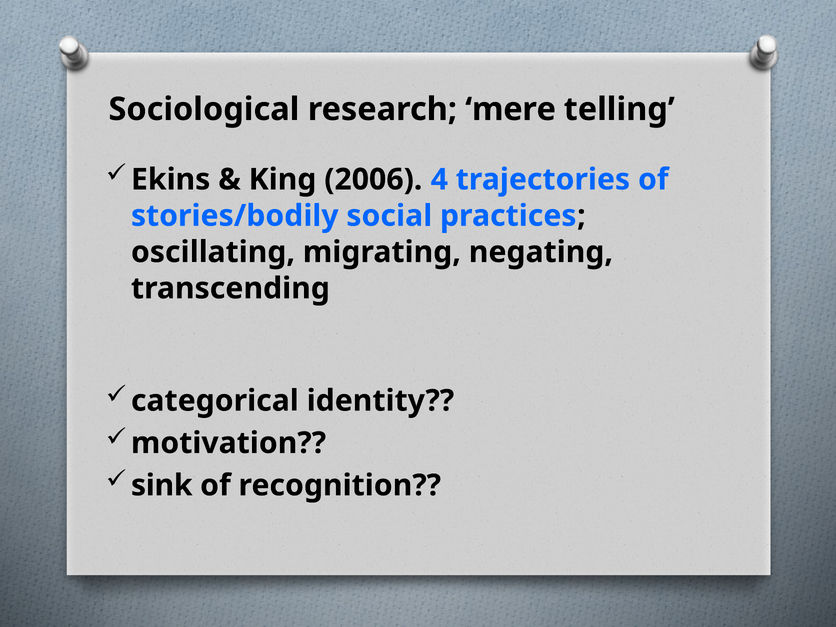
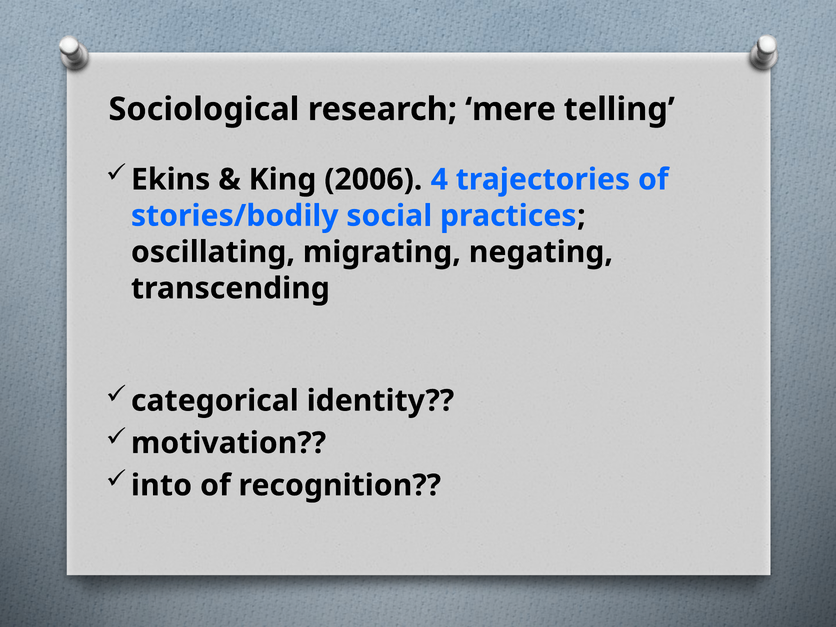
sink: sink -> into
